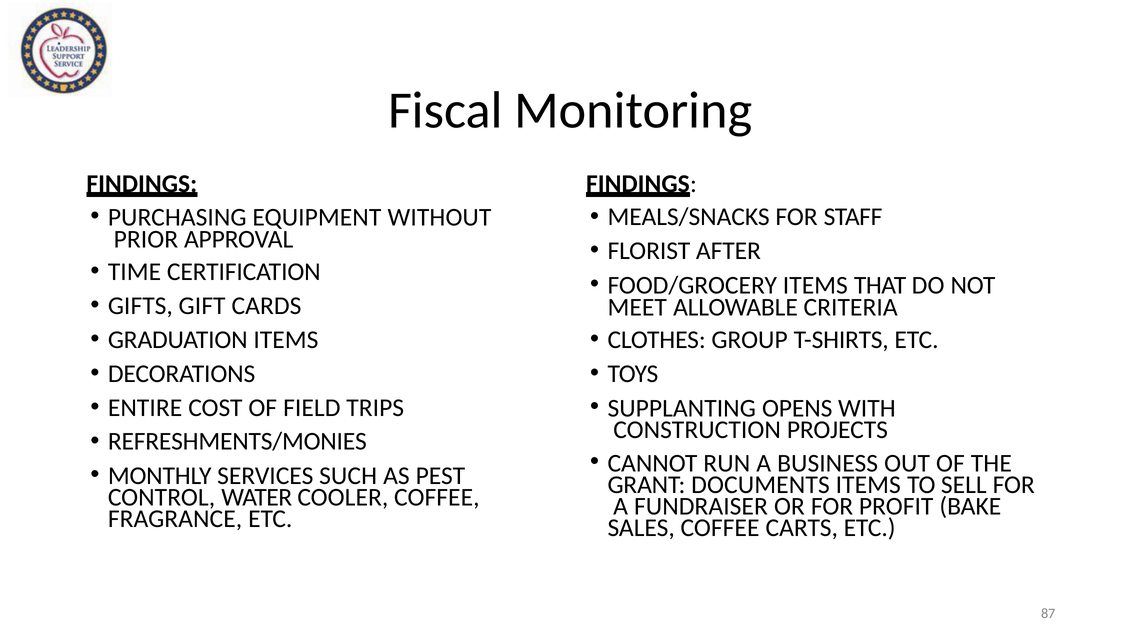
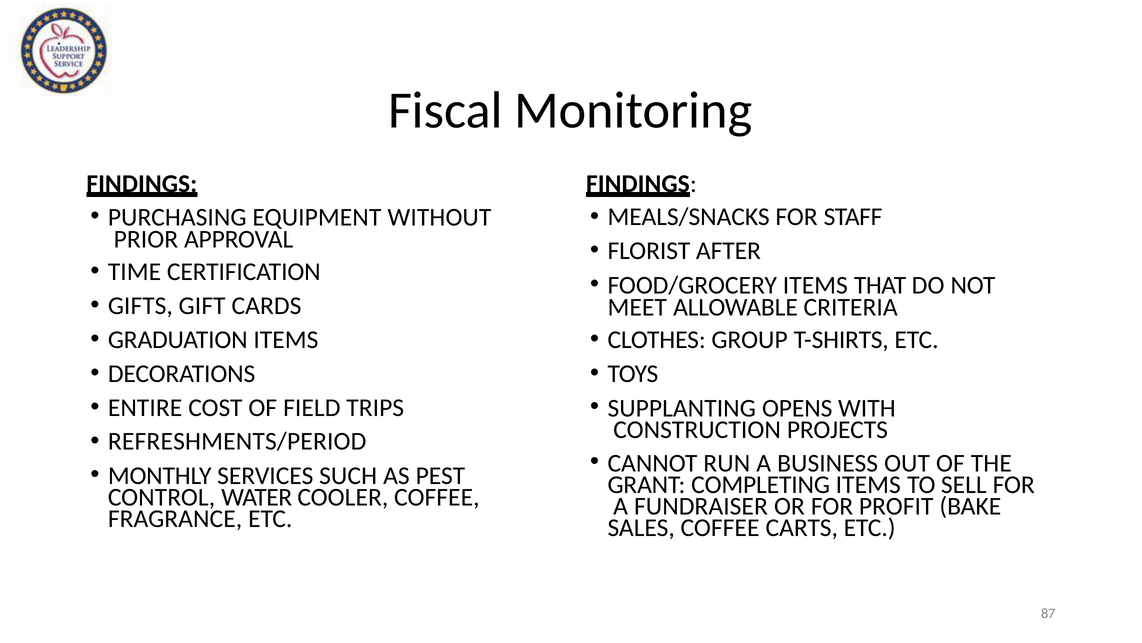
REFRESHMENTS/MONIES: REFRESHMENTS/MONIES -> REFRESHMENTS/PERIOD
DOCUMENTS: DOCUMENTS -> COMPLETING
